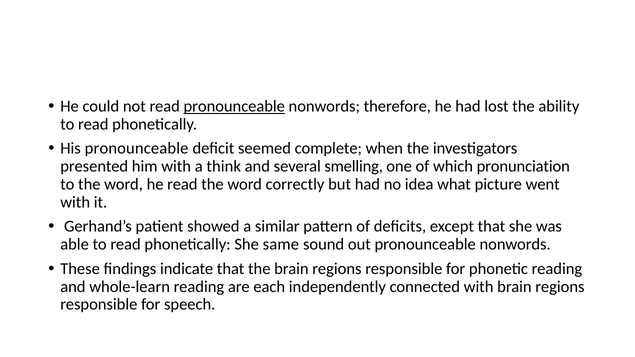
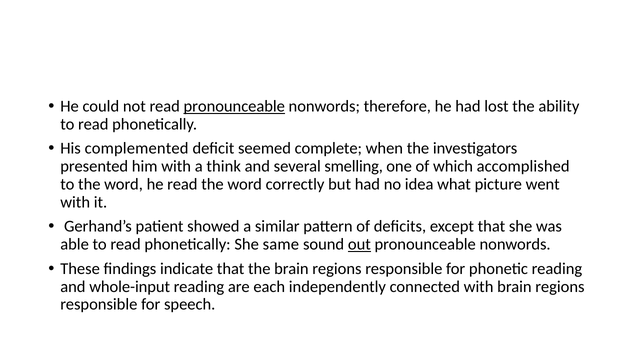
His pronounceable: pronounceable -> complemented
pronunciation: pronunciation -> accomplished
out underline: none -> present
whole-learn: whole-learn -> whole-input
